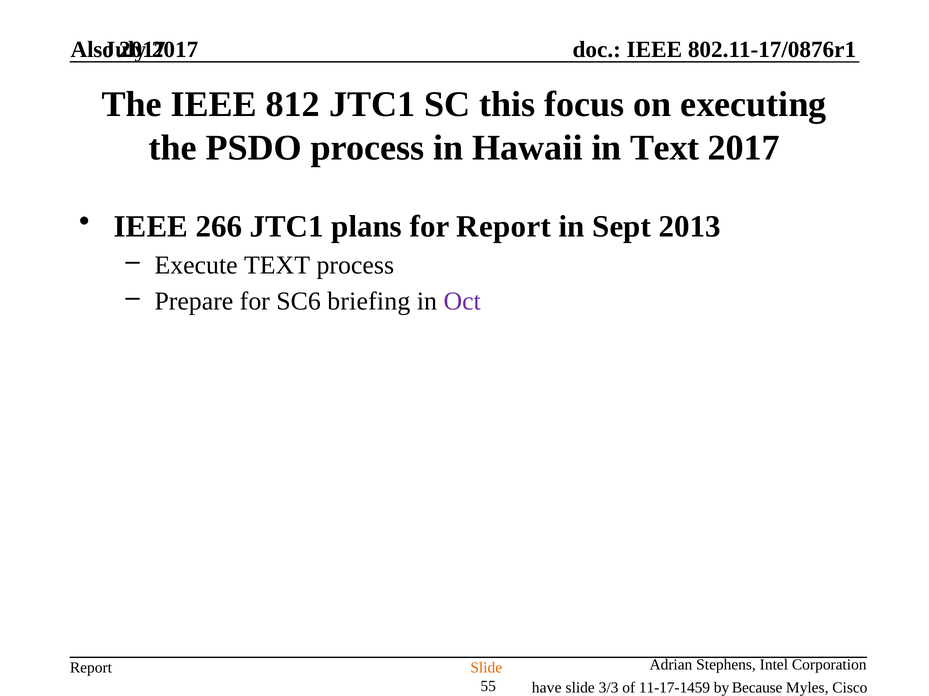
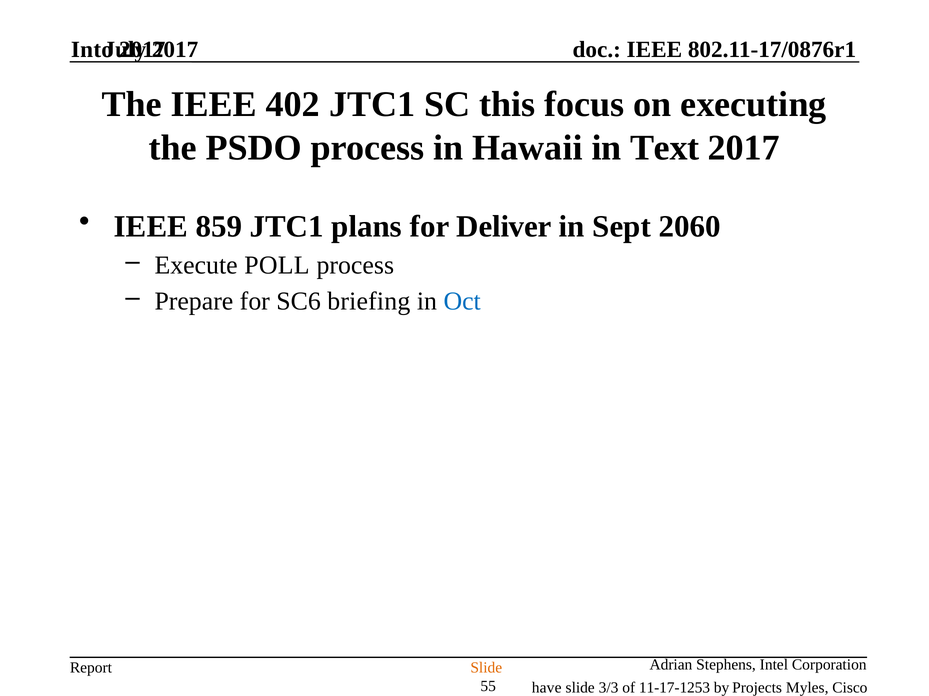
Also: Also -> Into
812: 812 -> 402
266: 266 -> 859
for Report: Report -> Deliver
2013: 2013 -> 2060
Execute TEXT: TEXT -> POLL
Oct colour: purple -> blue
11-17-1459: 11-17-1459 -> 11-17-1253
Because: Because -> Projects
